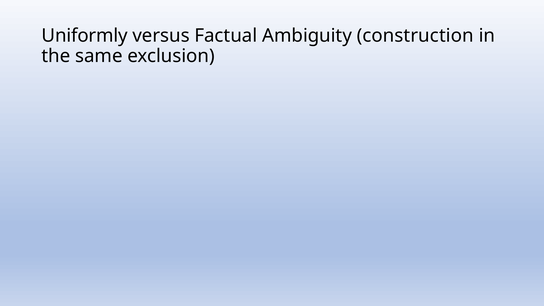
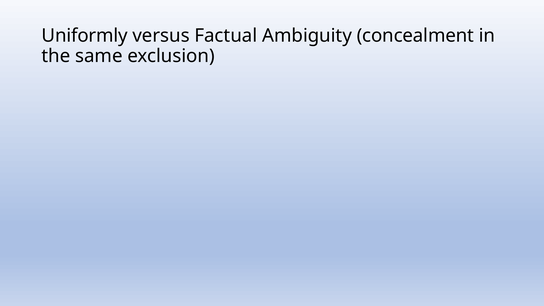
construction: construction -> concealment
